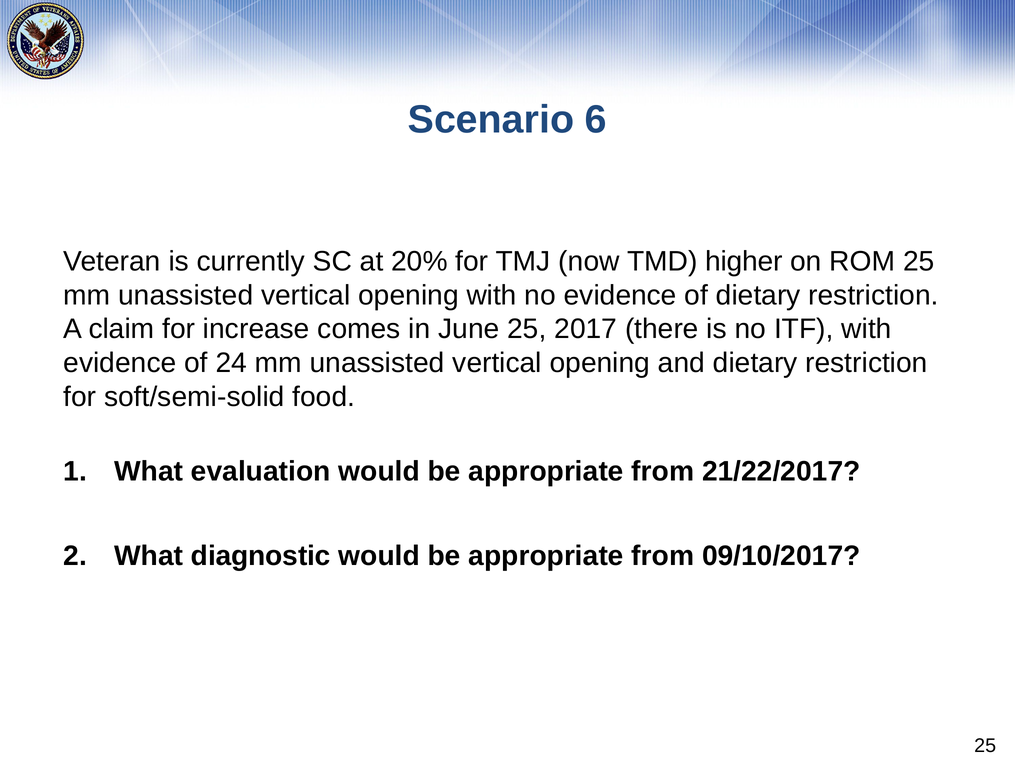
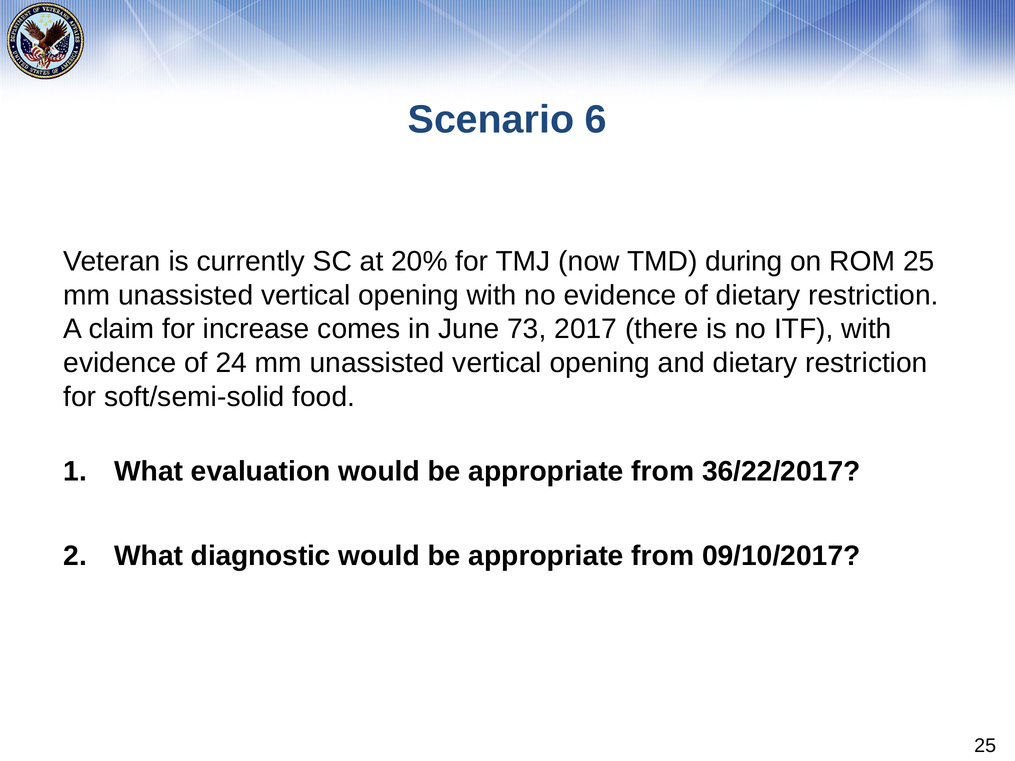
higher: higher -> during
June 25: 25 -> 73
21/22/2017: 21/22/2017 -> 36/22/2017
